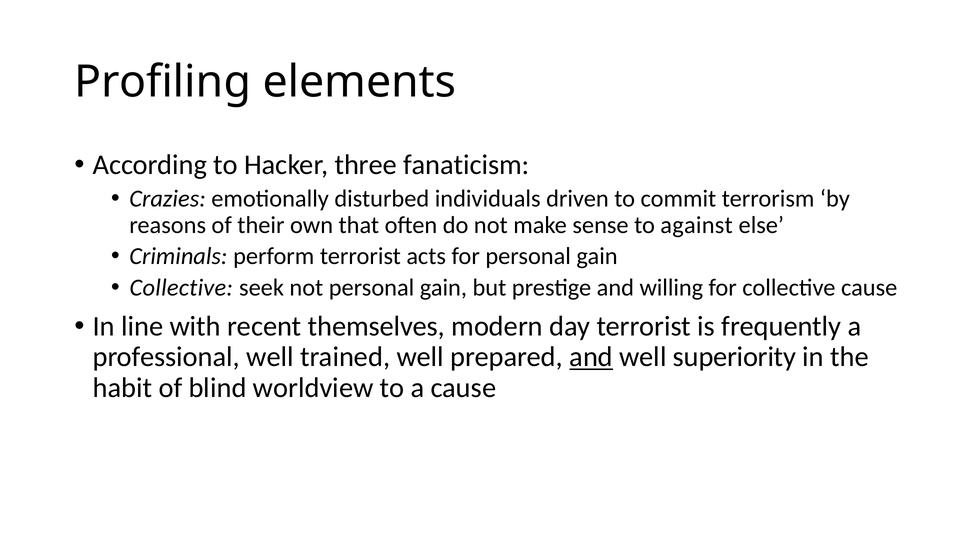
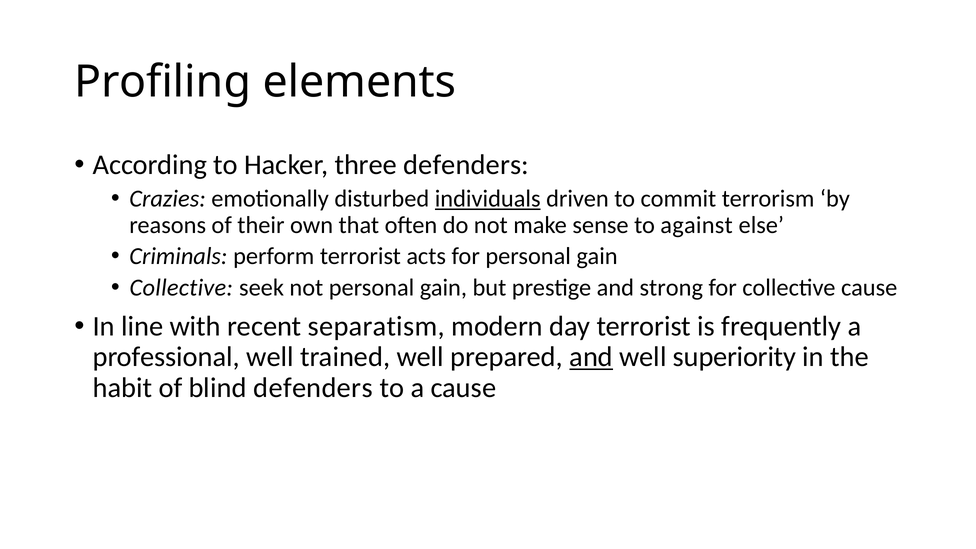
three fanaticism: fanaticism -> defenders
individuals underline: none -> present
willing: willing -> strong
themselves: themselves -> separatism
blind worldview: worldview -> defenders
